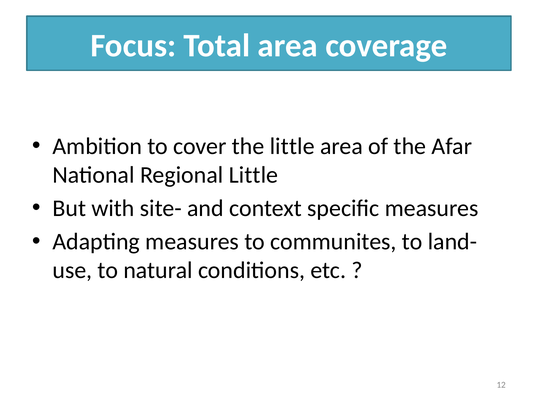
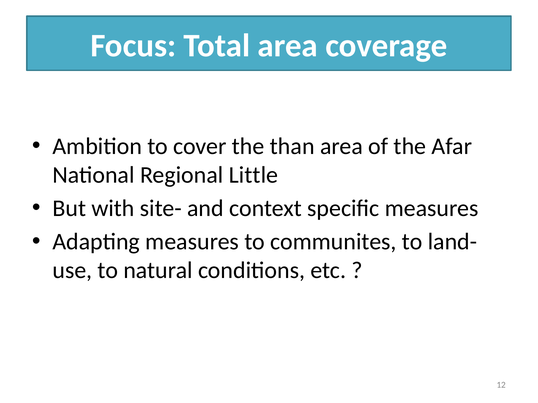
the little: little -> than
